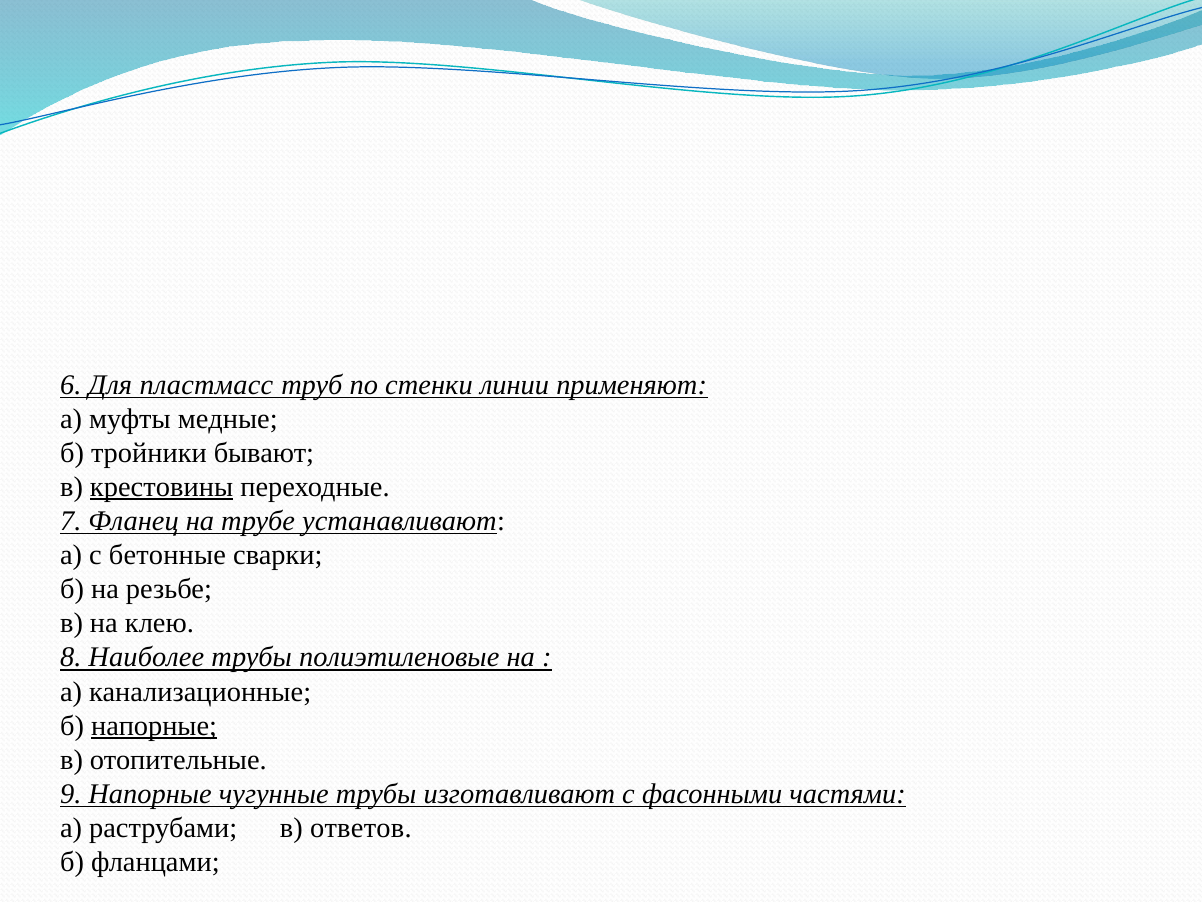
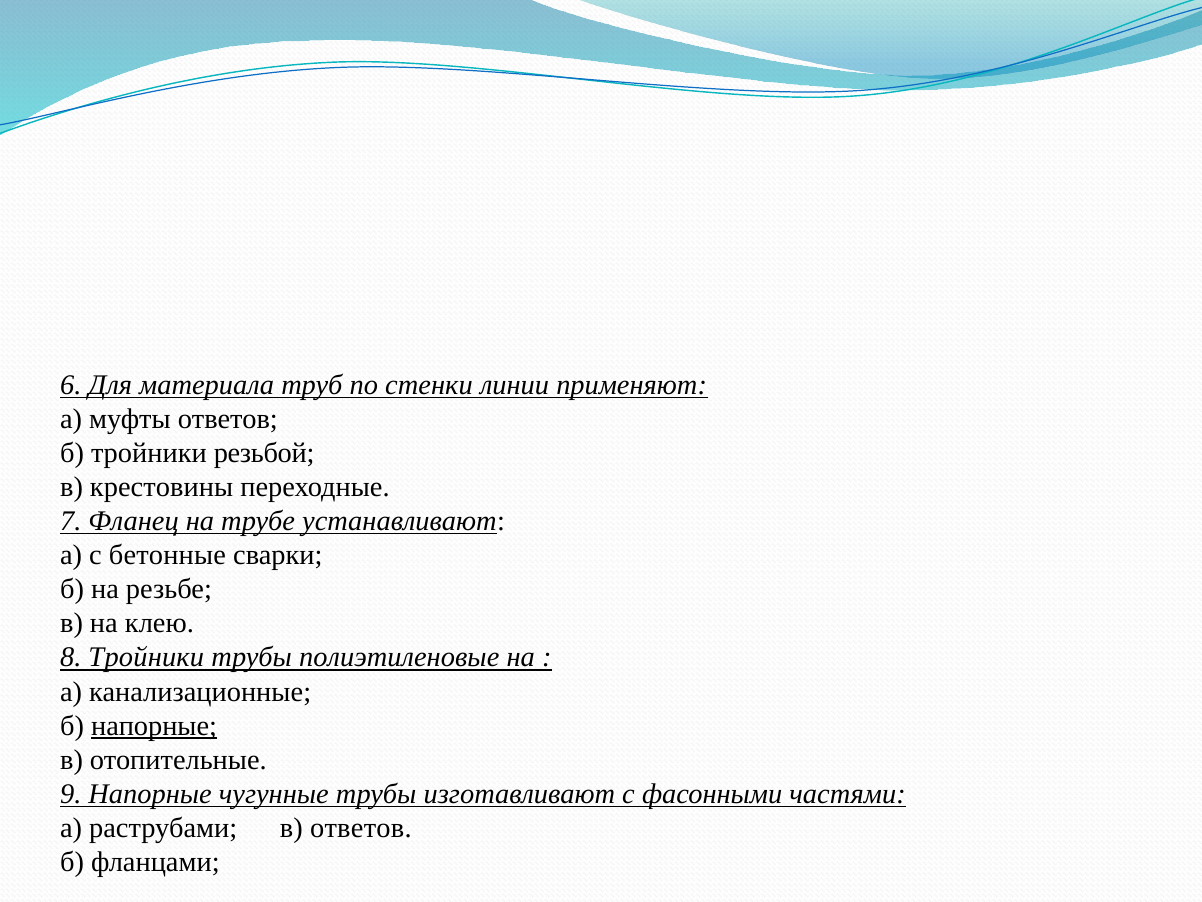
пластмасс: пластмасс -> материала
муфты медные: медные -> ответов
бывают: бывают -> резьбой
крестовины underline: present -> none
8 Наиболее: Наиболее -> Тройники
